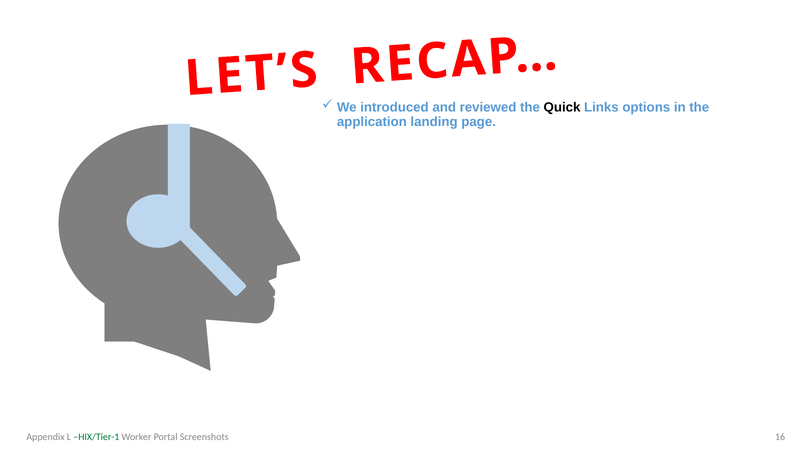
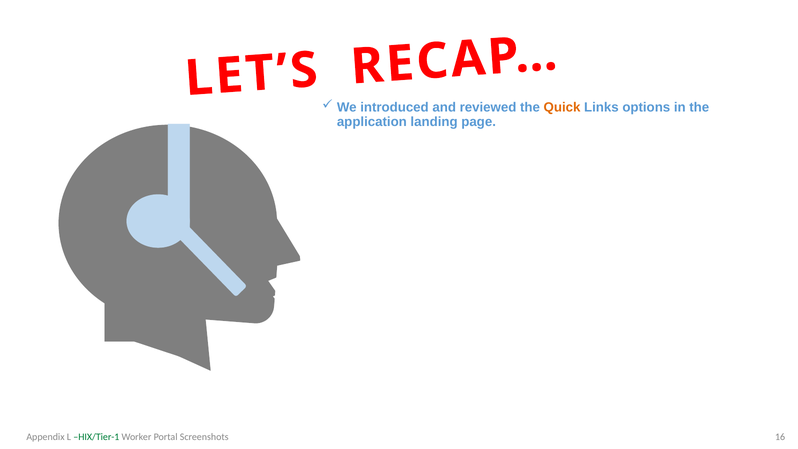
Quick colour: black -> orange
